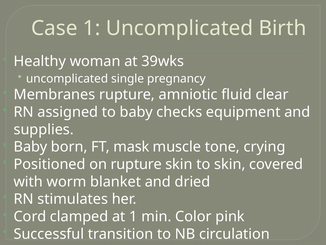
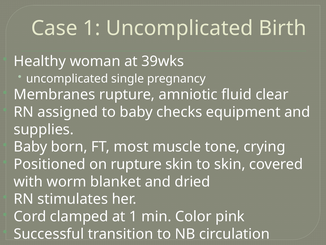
mask: mask -> most
